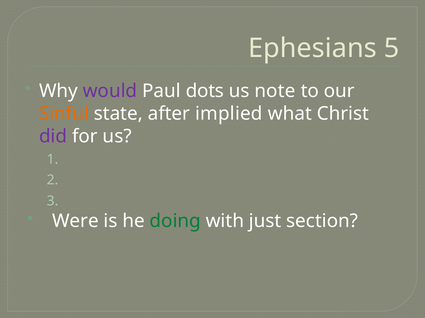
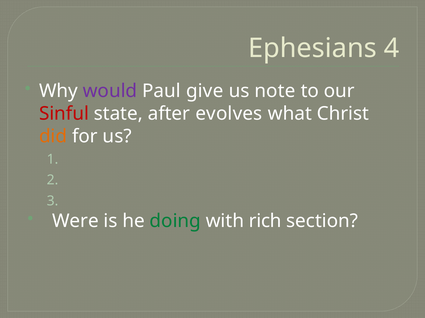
5: 5 -> 4
dots: dots -> give
Sinful colour: orange -> red
implied: implied -> evolves
did colour: purple -> orange
just: just -> rich
